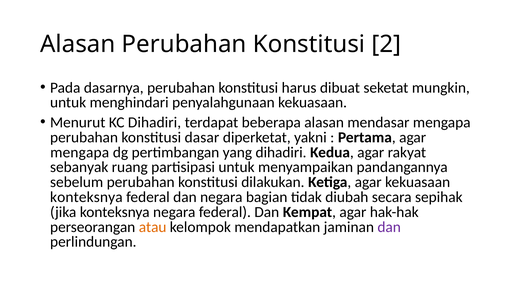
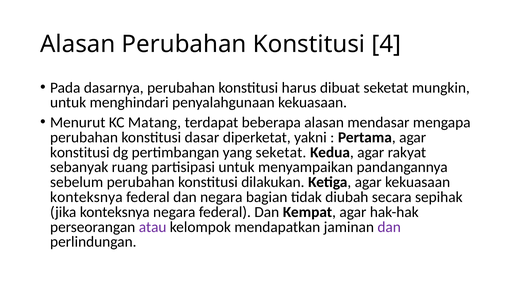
2: 2 -> 4
KC Dihadiri: Dihadiri -> Matang
mengapa at (80, 153): mengapa -> konstitusi
yang dihadiri: dihadiri -> seketat
atau colour: orange -> purple
